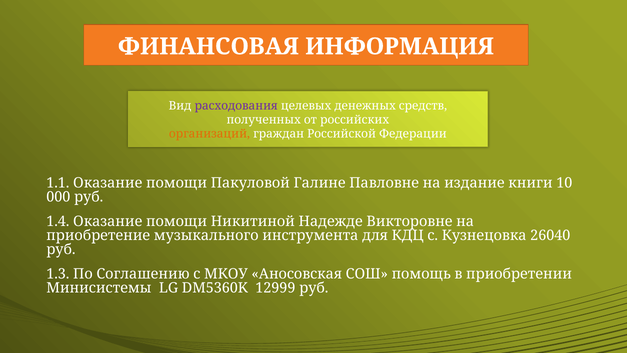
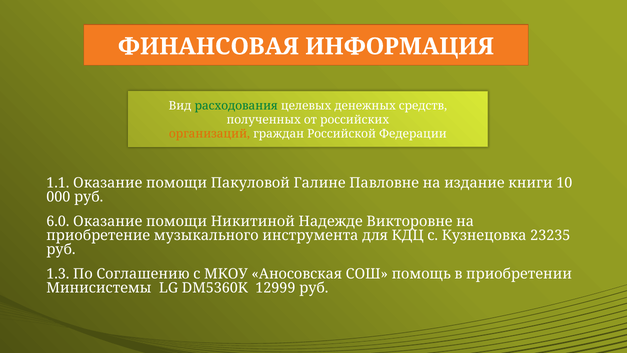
расходования colour: purple -> green
1.4: 1.4 -> 6.0
26040: 26040 -> 23235
